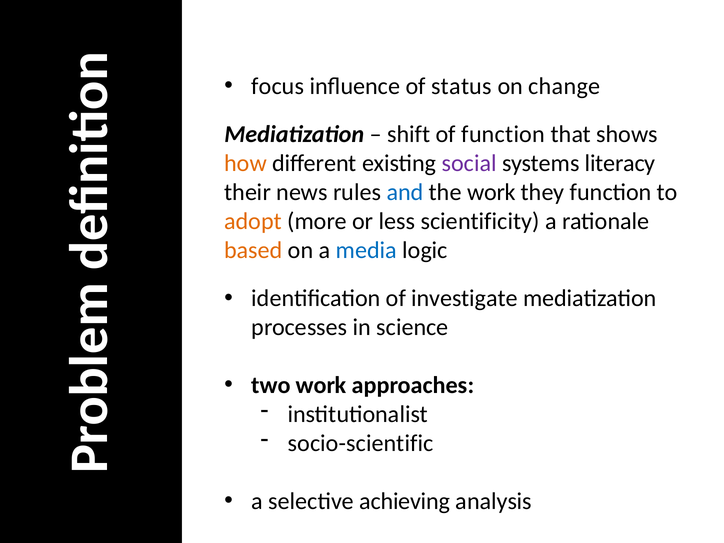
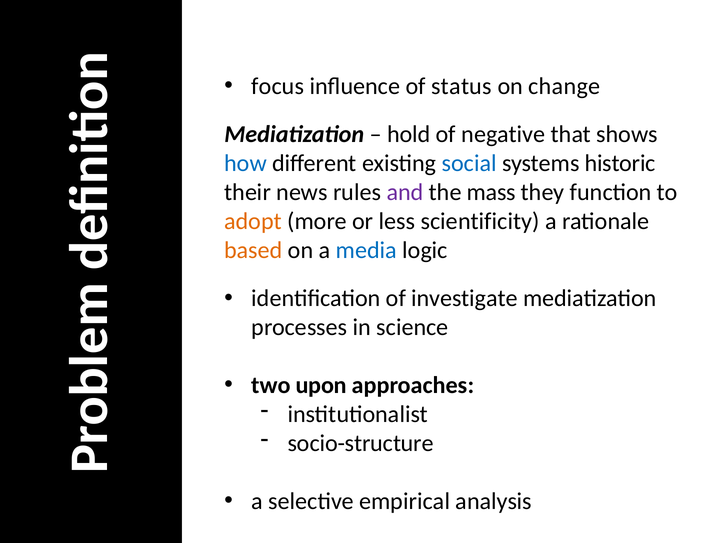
shift: shift -> hold
of function: function -> negative
how colour: orange -> blue
social colour: purple -> blue
literacy: literacy -> historic
and colour: blue -> purple
the work: work -> mass
two work: work -> upon
socio-scientific: socio-scientific -> socio-structure
achieving: achieving -> empirical
